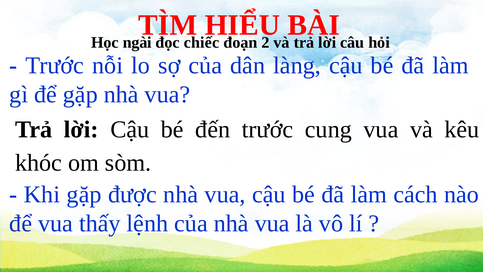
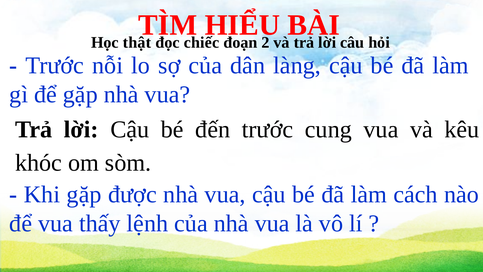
ngài: ngài -> thật
